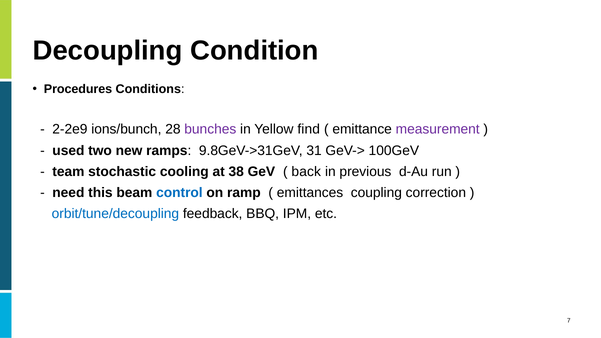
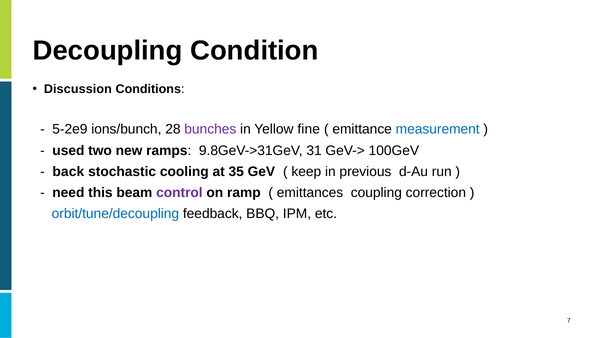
Procedures: Procedures -> Discussion
2-2e9: 2-2e9 -> 5-2e9
find: find -> fine
measurement colour: purple -> blue
team: team -> back
38: 38 -> 35
back: back -> keep
control colour: blue -> purple
